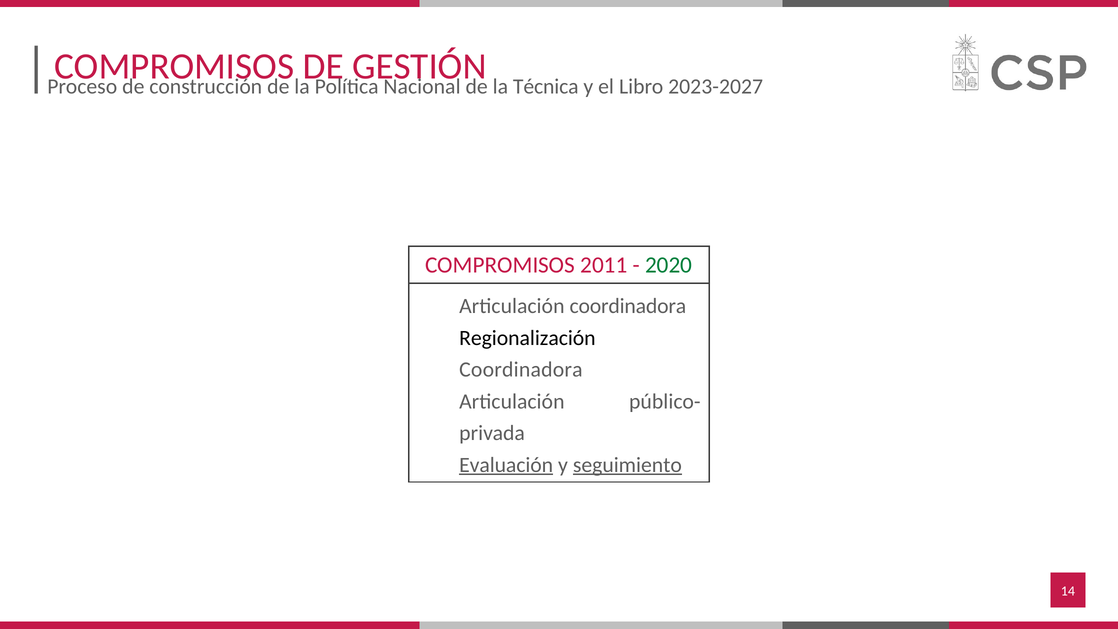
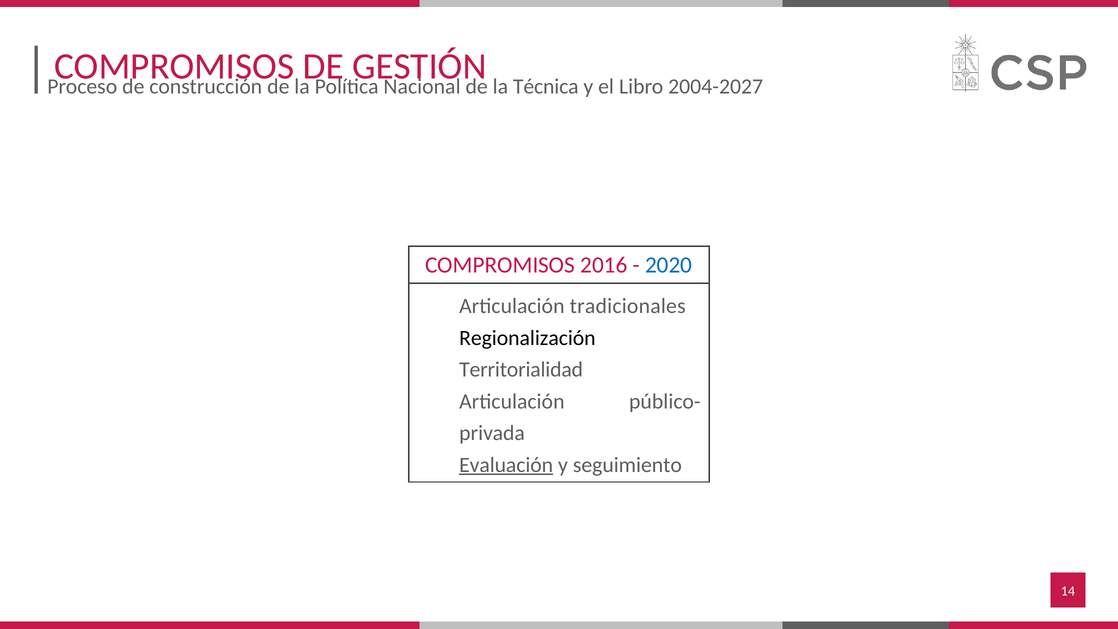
2023-2027: 2023-2027 -> 2004-2027
2011: 2011 -> 2016
2020 colour: green -> blue
Articulación coordinadora: coordinadora -> tradicionales
Coordinadora at (521, 370): Coordinadora -> Territorialidad
seguimiento underline: present -> none
